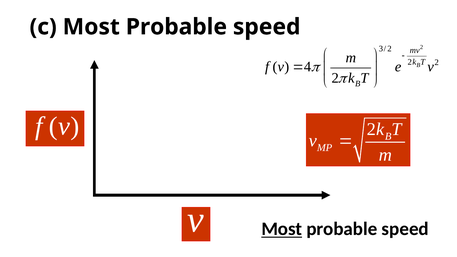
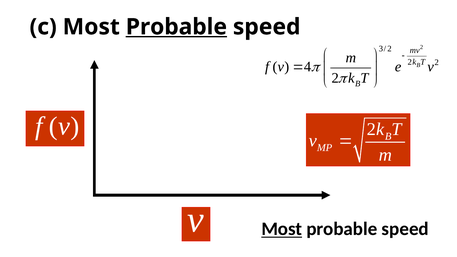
Probable at (176, 27) underline: none -> present
